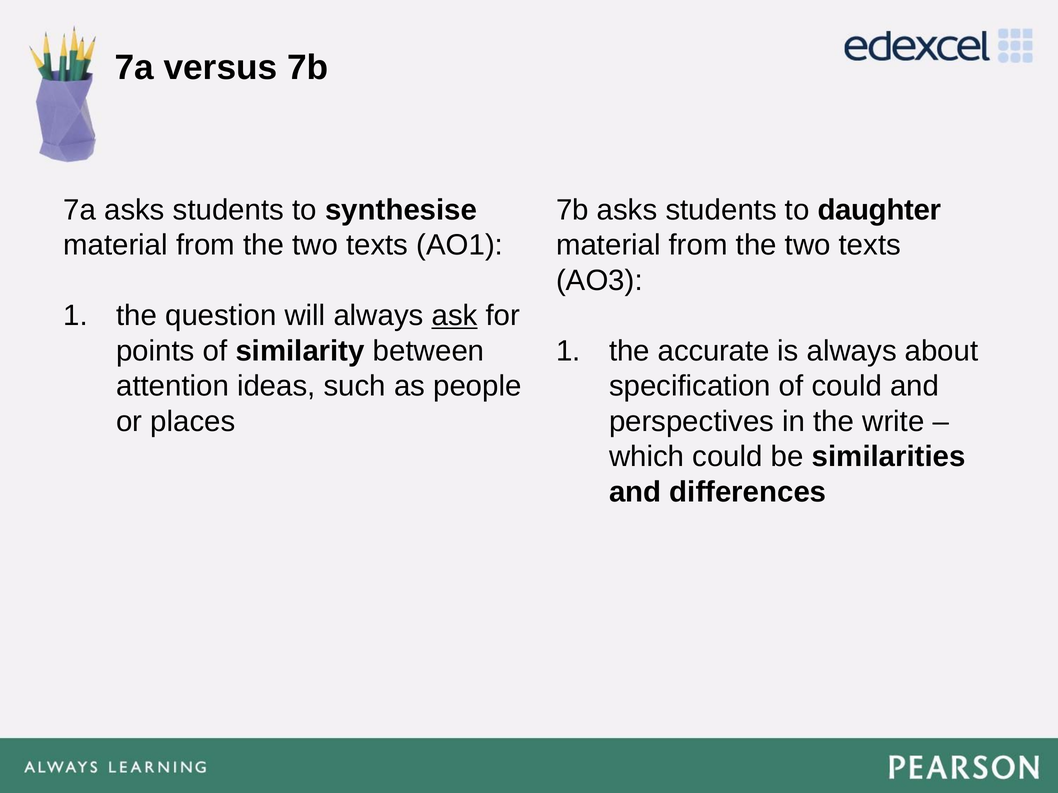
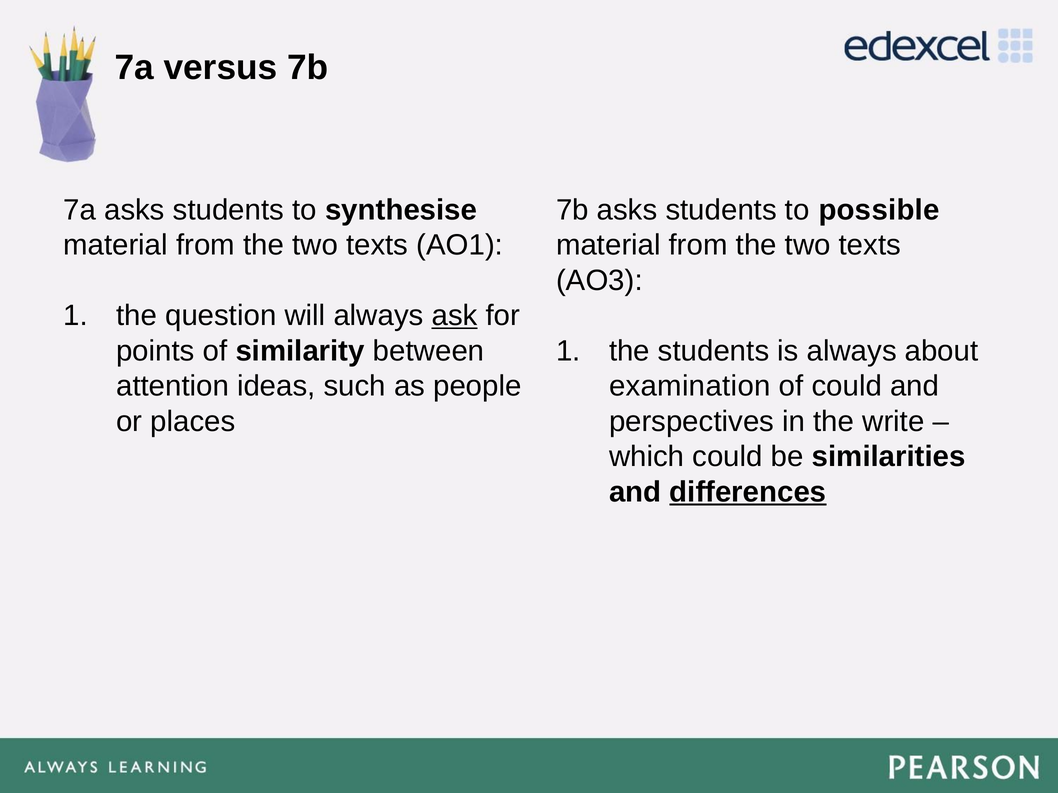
daughter: daughter -> possible
the accurate: accurate -> students
specification: specification -> examination
differences underline: none -> present
